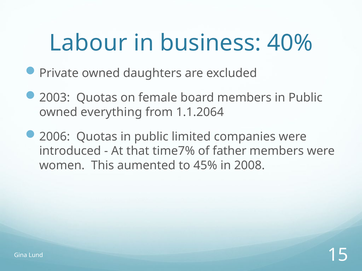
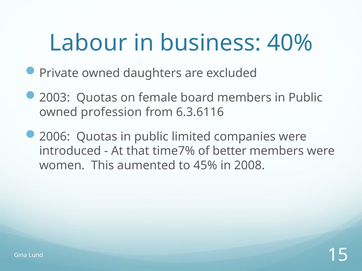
everything: everything -> profession
1.1.2064: 1.1.2064 -> 6.3.6116
father: father -> better
